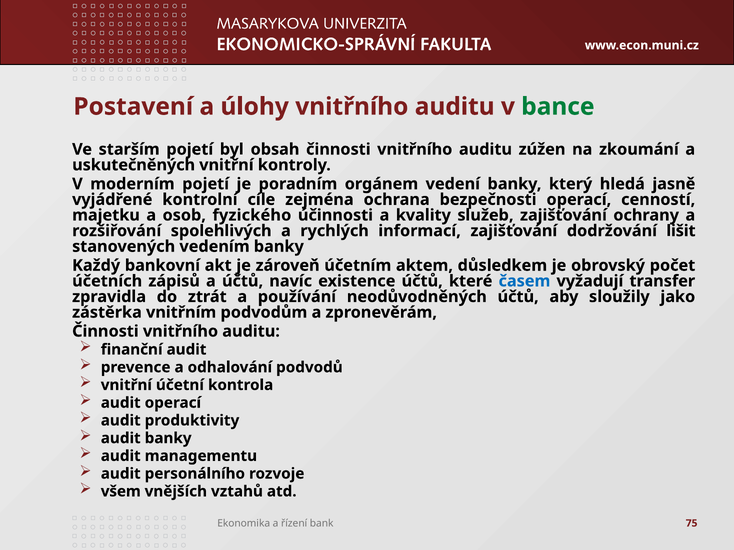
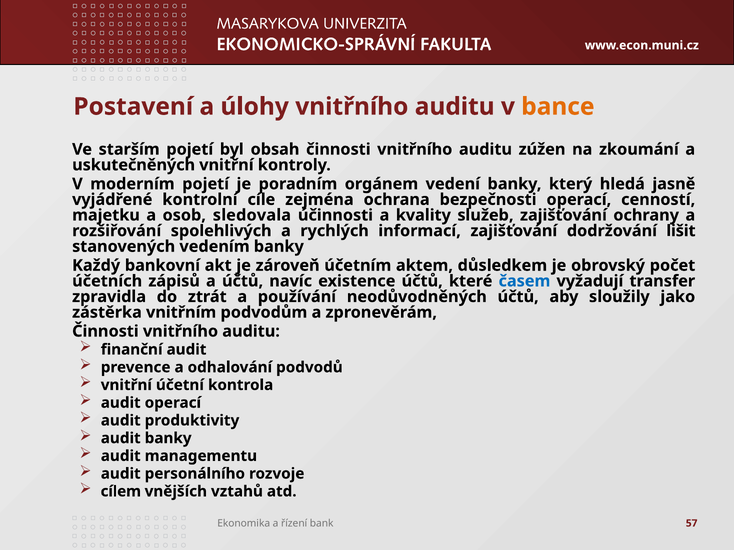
bance colour: green -> orange
fyzického: fyzického -> sledovala
všem: všem -> cílem
75: 75 -> 57
